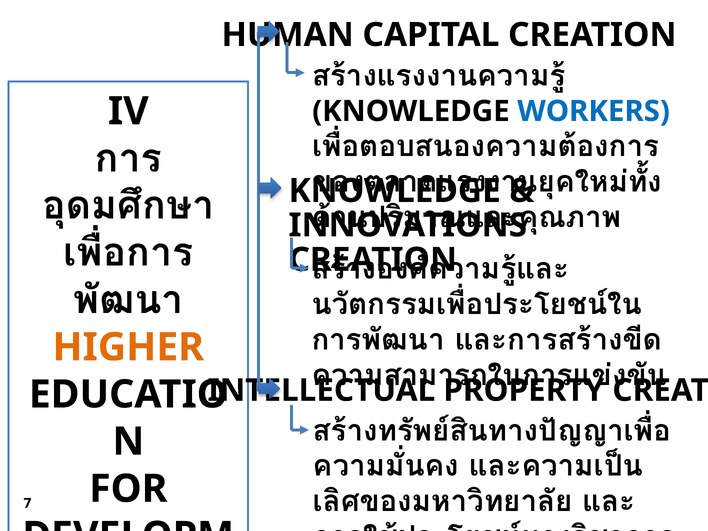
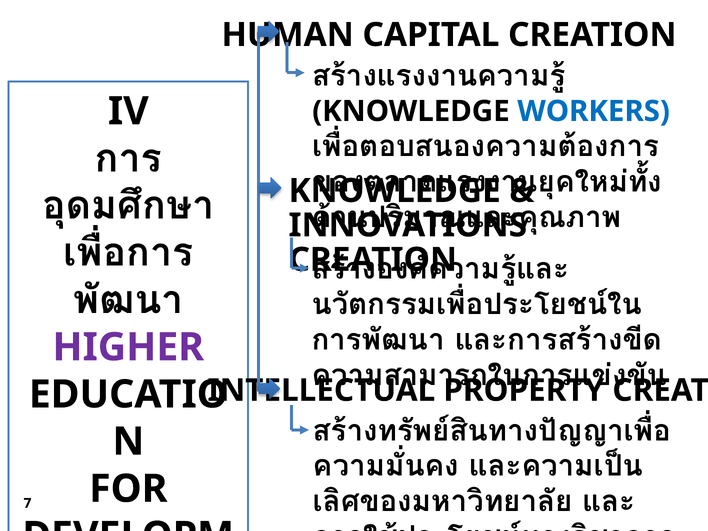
HIGHER colour: orange -> purple
